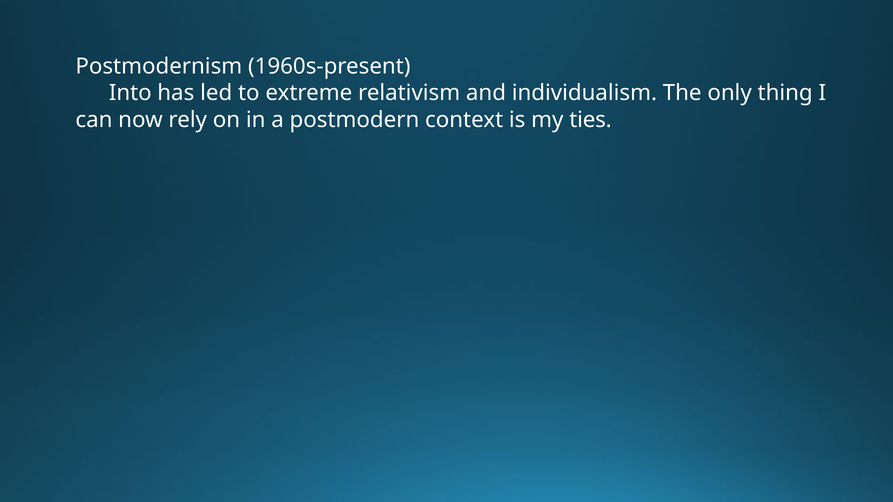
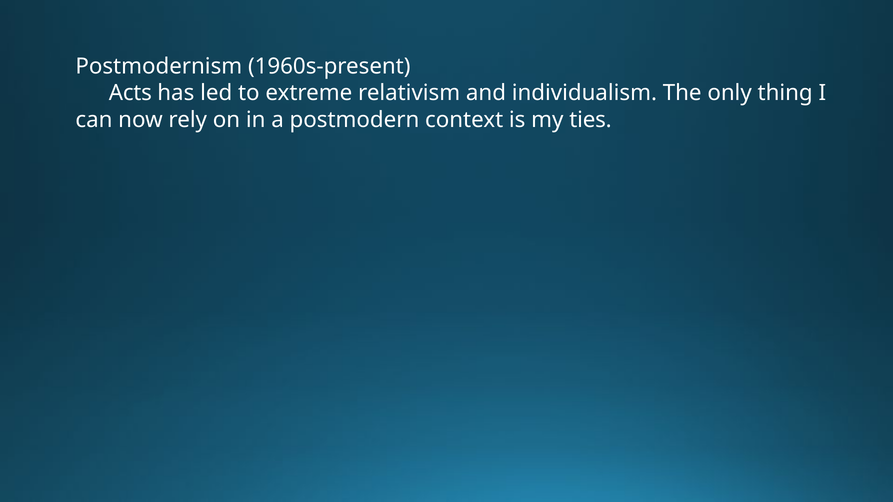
Into: Into -> Acts
